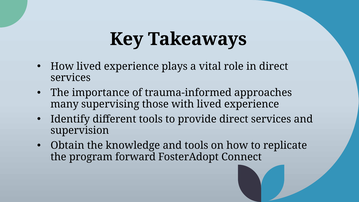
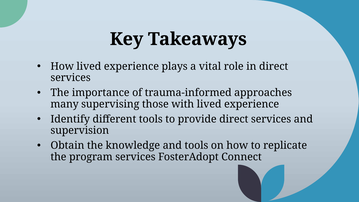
program forward: forward -> services
